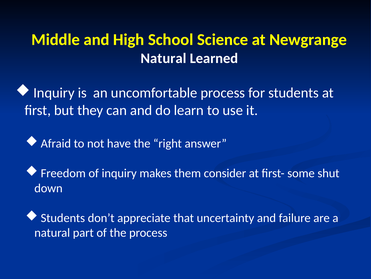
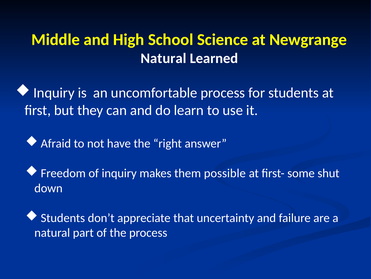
consider: consider -> possible
